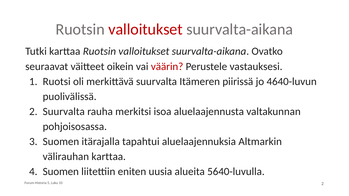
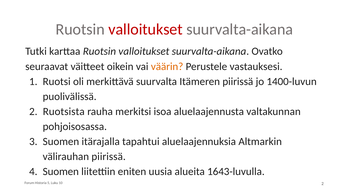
väärin colour: red -> orange
4640-luvun: 4640-luvun -> 1400-luvun
2 Suurvalta: Suurvalta -> Ruotsista
välirauhan karttaa: karttaa -> piirissä
5640-luvulla: 5640-luvulla -> 1643-luvulla
